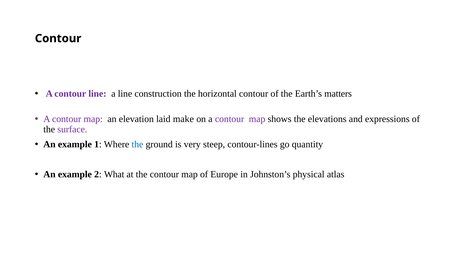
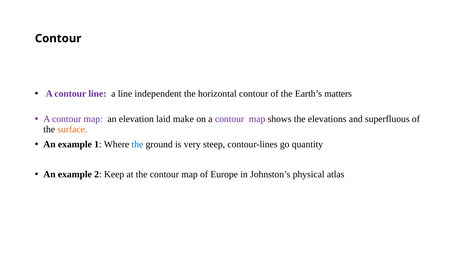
construction: construction -> independent
expressions: expressions -> superfluous
surface colour: purple -> orange
What: What -> Keep
